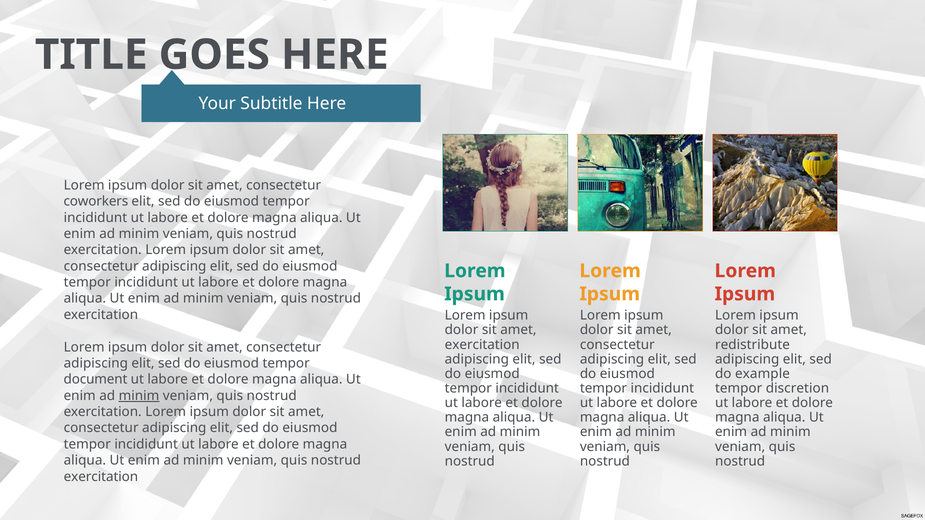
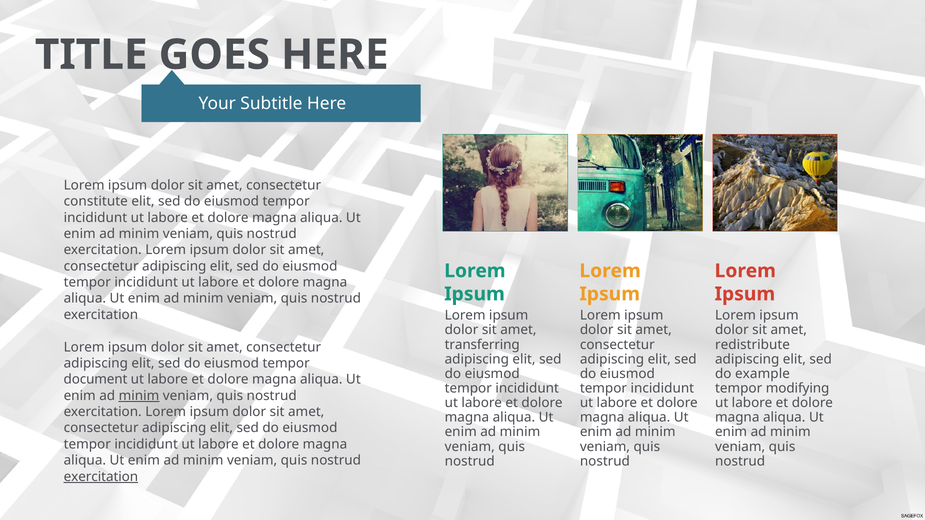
coworkers: coworkers -> constitute
exercitation at (482, 345): exercitation -> transferring
discretion: discretion -> modifying
exercitation at (101, 477) underline: none -> present
